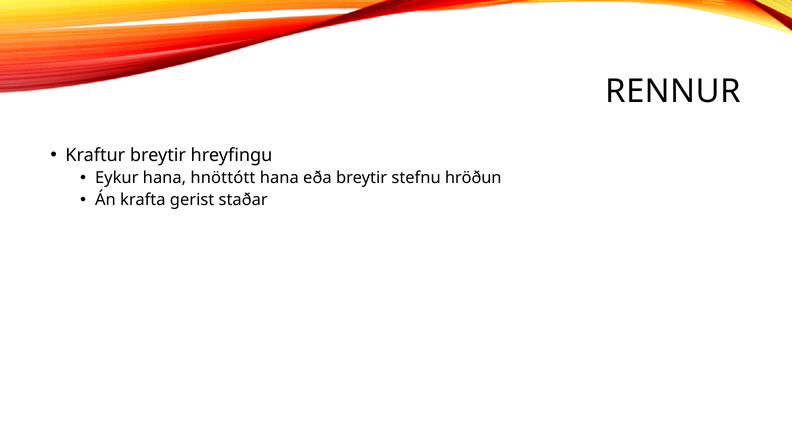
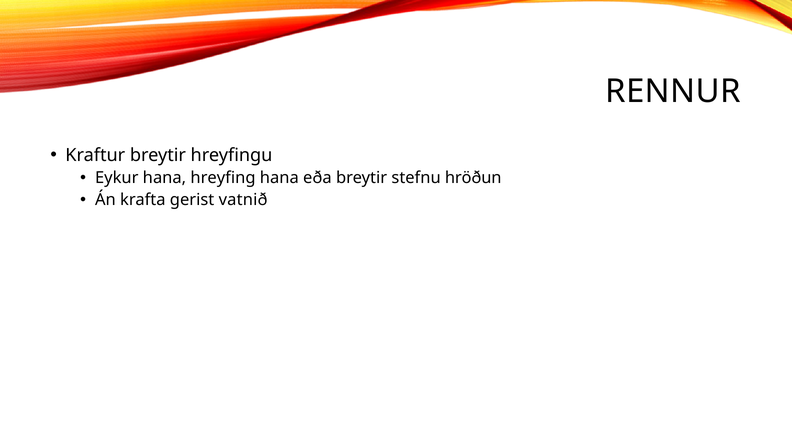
hnöttótt: hnöttótt -> hreyfing
staðar: staðar -> vatnið
